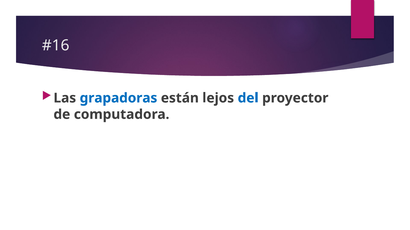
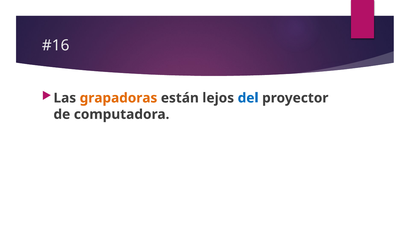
grapadoras colour: blue -> orange
